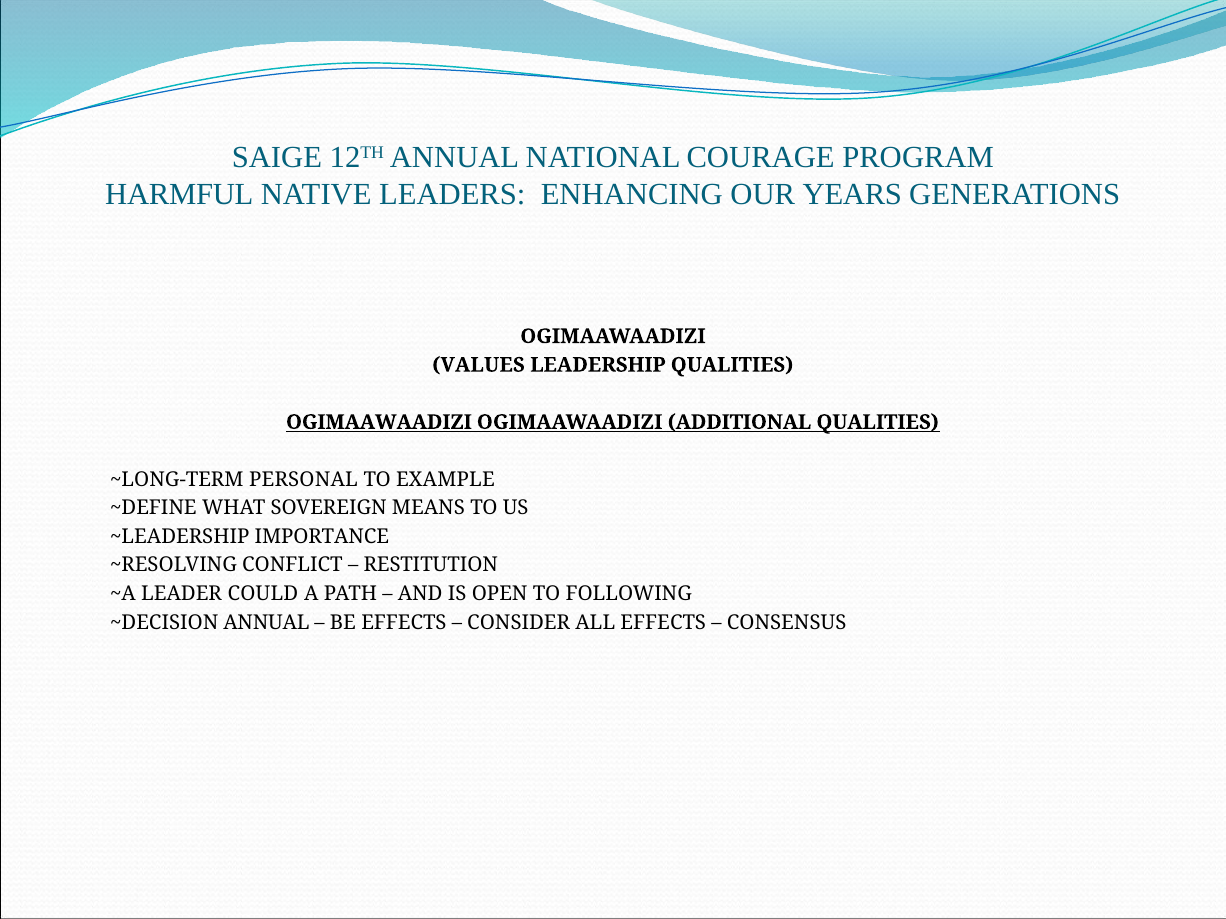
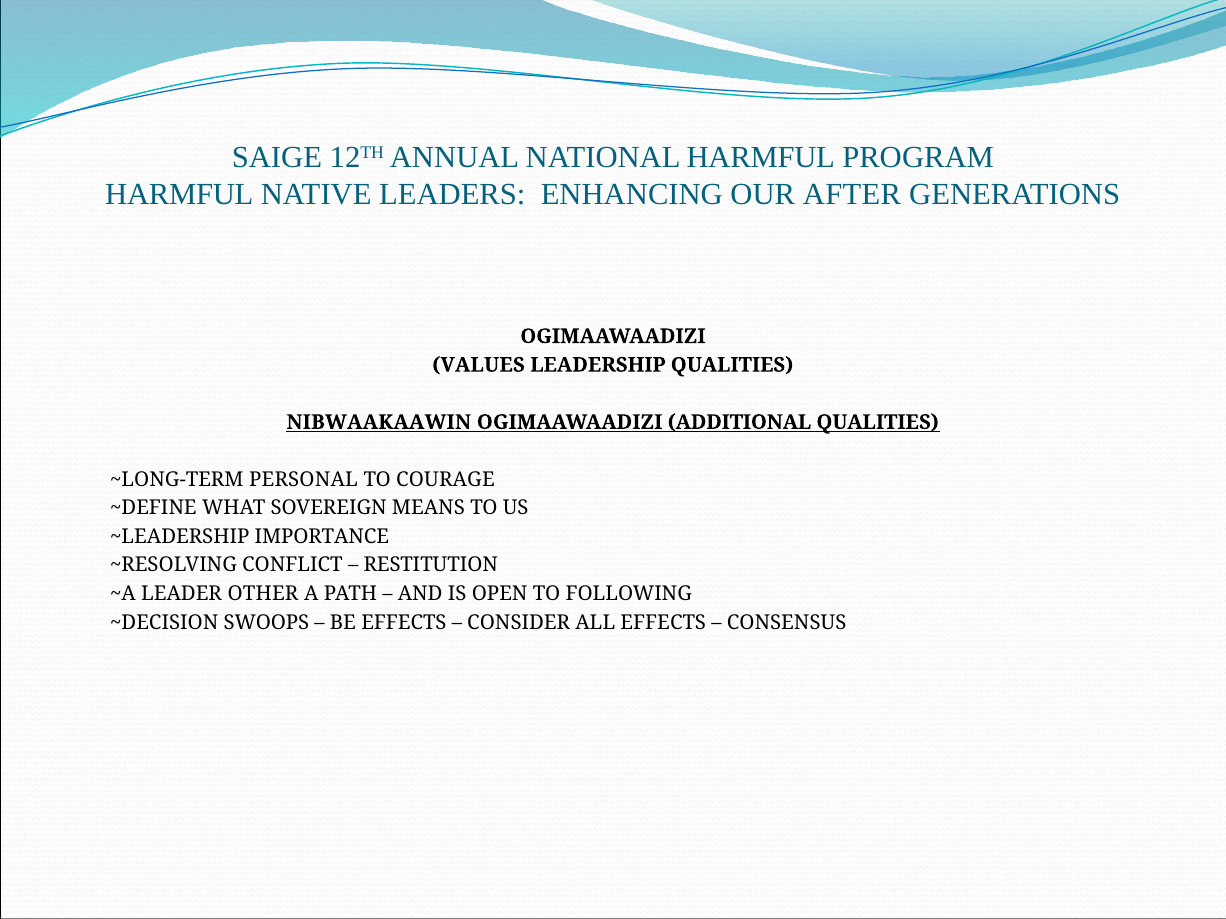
NATIONAL COURAGE: COURAGE -> HARMFUL
YEARS: YEARS -> AFTER
OGIMAAWAADIZI at (379, 422): OGIMAAWAADIZI -> NIBWAAKAAWIN
EXAMPLE: EXAMPLE -> COURAGE
COULD: COULD -> OTHER
~DECISION ANNUAL: ANNUAL -> SWOOPS
